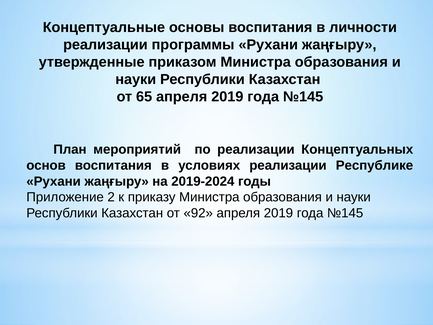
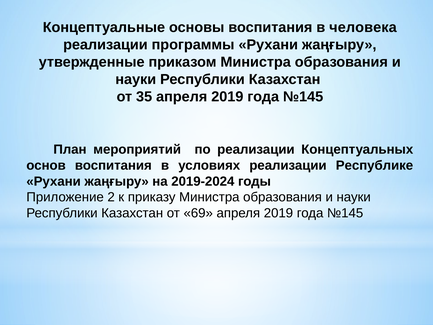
личности: личности -> человека
65: 65 -> 35
92: 92 -> 69
